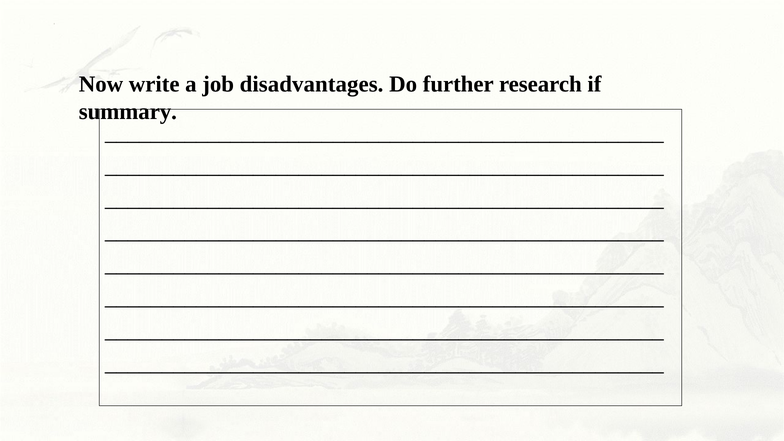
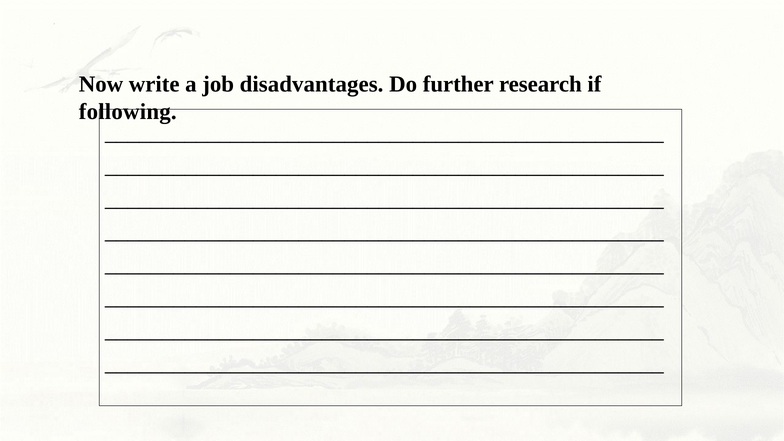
summary: summary -> following
